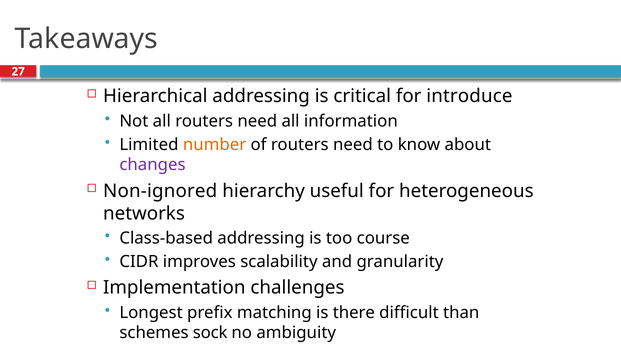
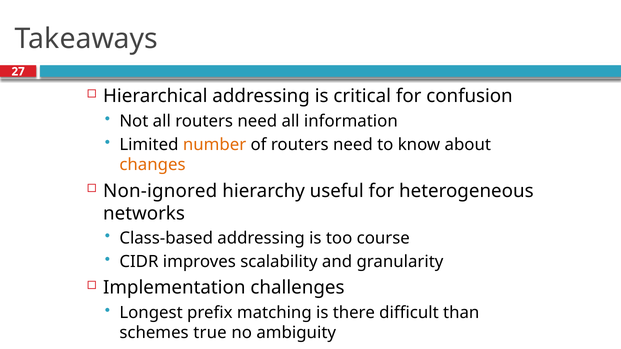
introduce: introduce -> confusion
changes colour: purple -> orange
sock: sock -> true
